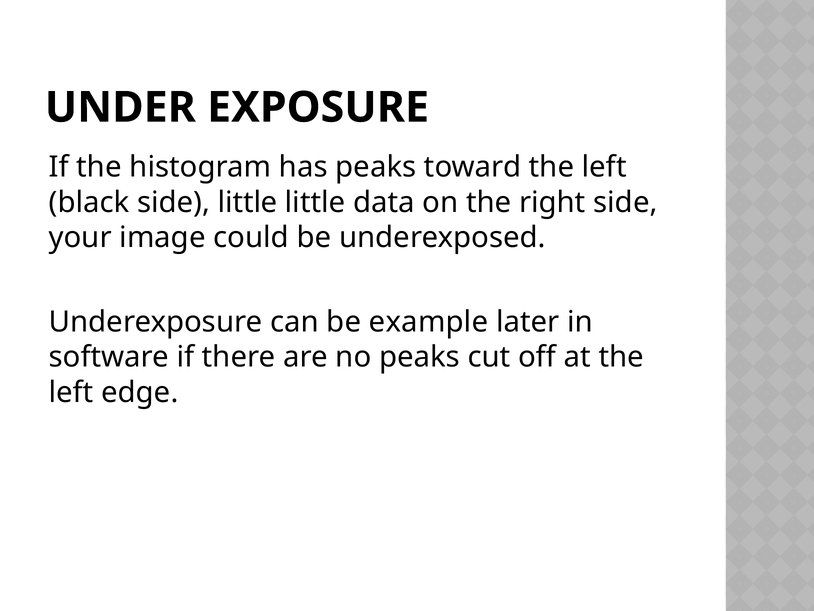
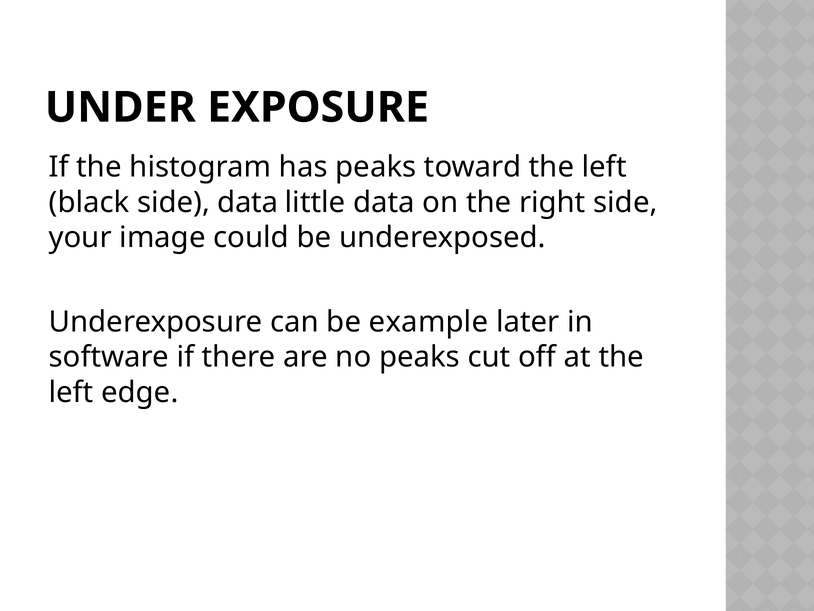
side little: little -> data
